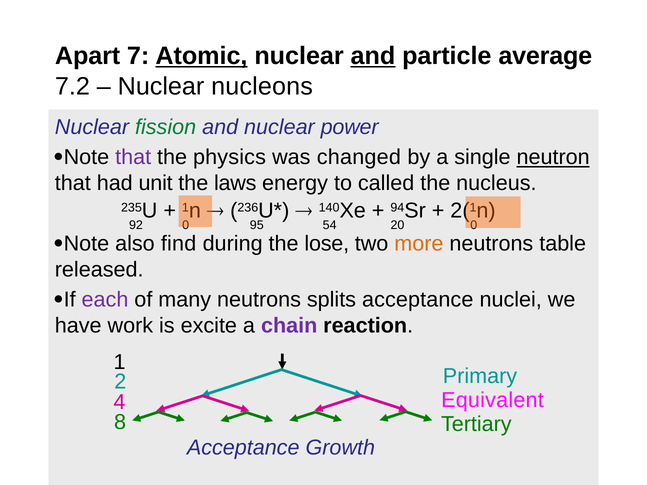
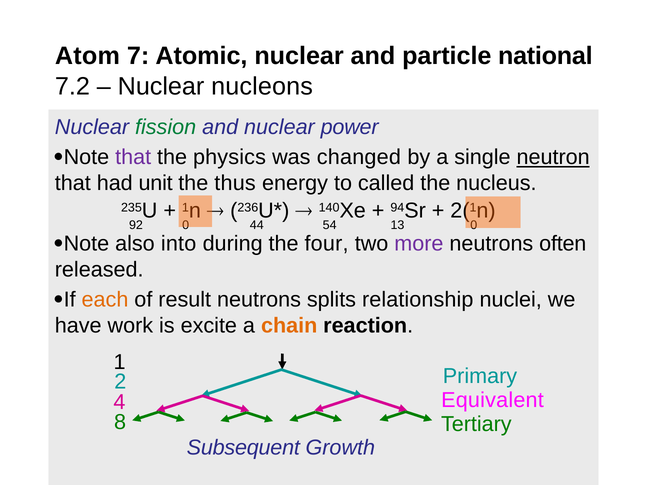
Apart: Apart -> Atom
Atomic underline: present -> none
and at (373, 56) underline: present -> none
average: average -> national
laws: laws -> thus
95: 95 -> 44
20: 20 -> 13
find: find -> into
lose: lose -> four
more colour: orange -> purple
table: table -> often
each colour: purple -> orange
many: many -> result
splits acceptance: acceptance -> relationship
chain colour: purple -> orange
Acceptance at (243, 448): Acceptance -> Subsequent
